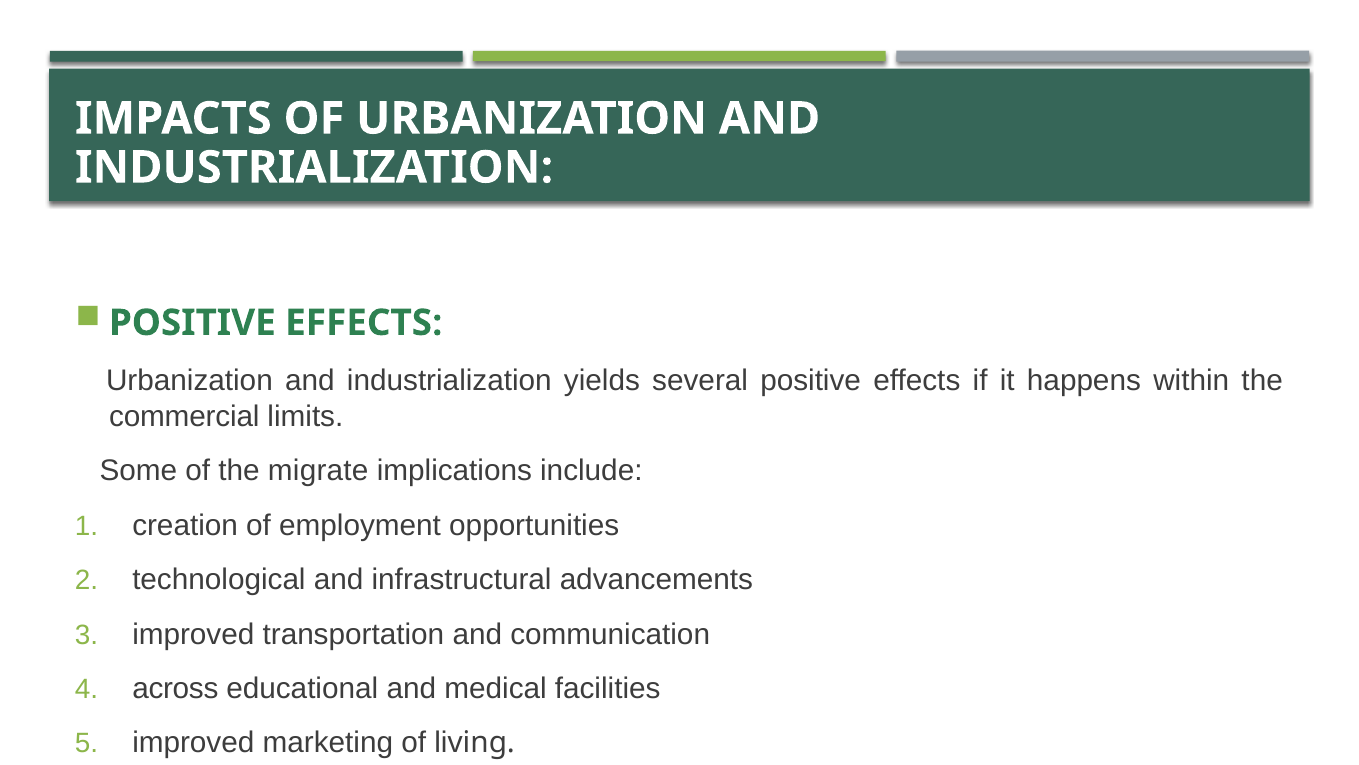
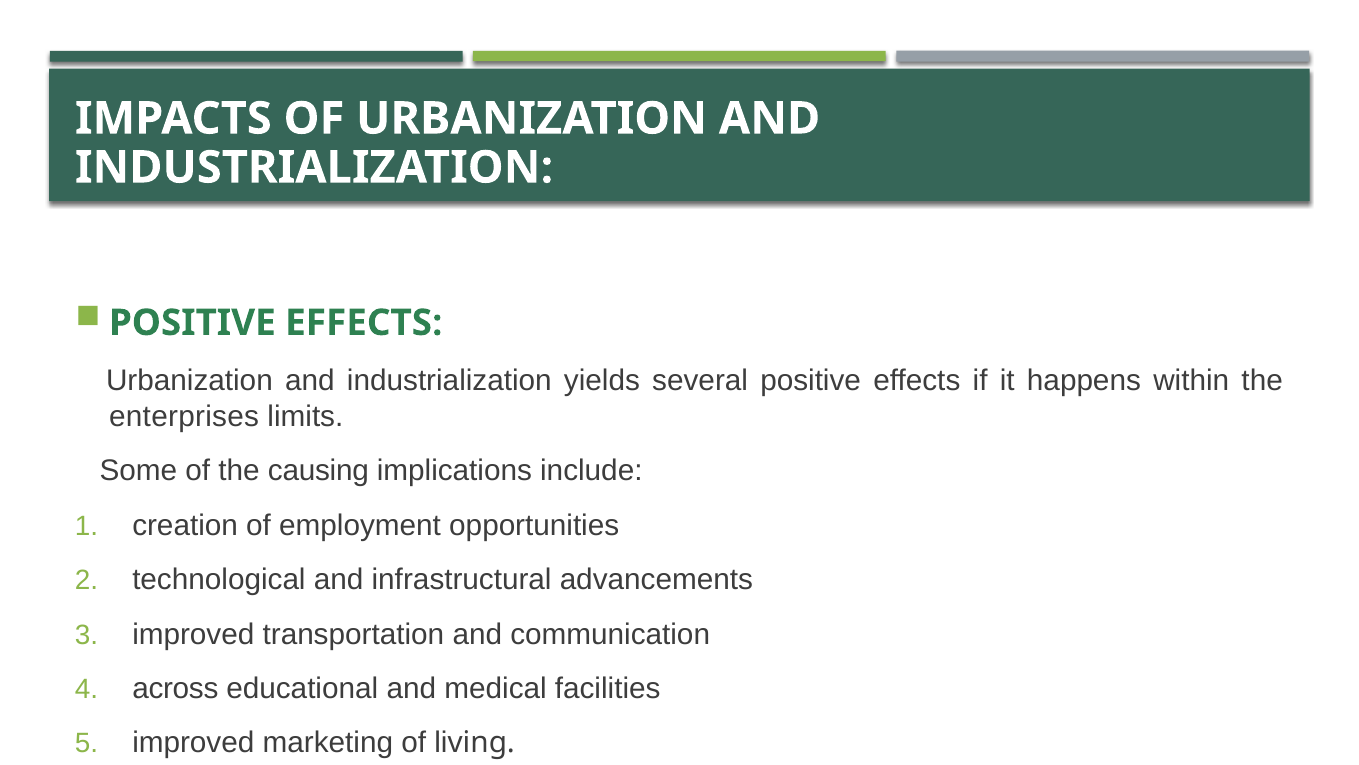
commercial: commercial -> enterprises
migrate: migrate -> causing
